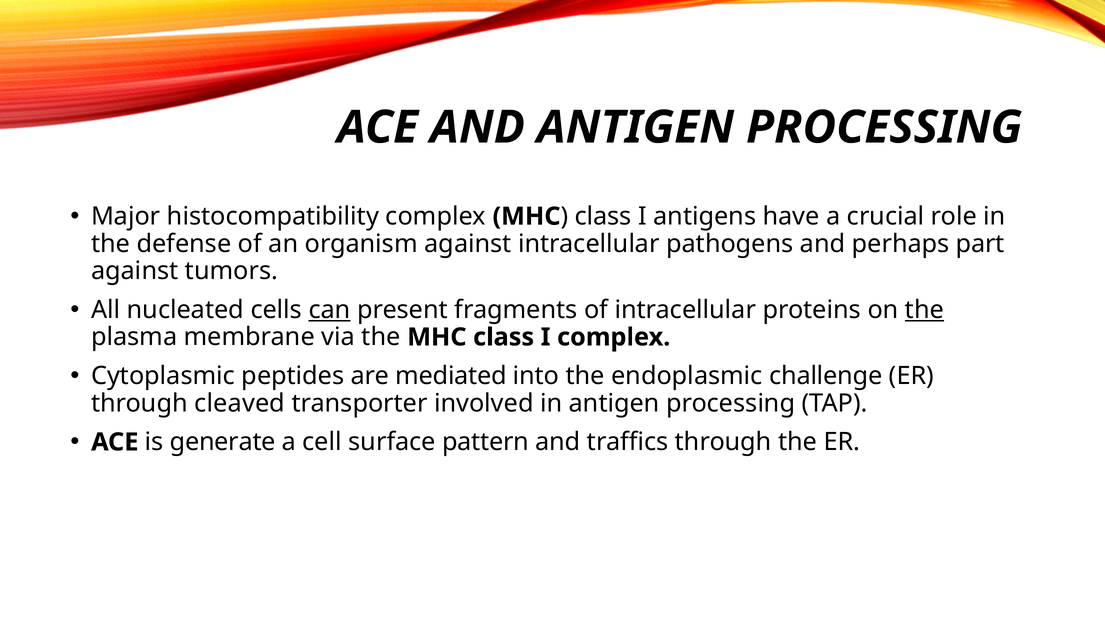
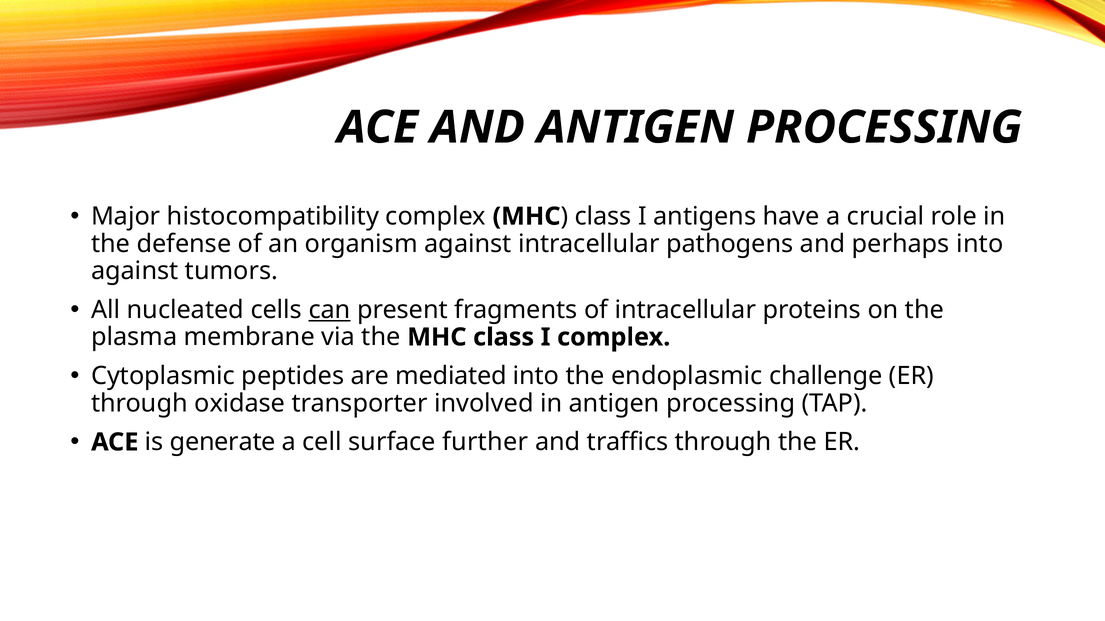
perhaps part: part -> into
the at (924, 310) underline: present -> none
cleaved: cleaved -> oxidase
pattern: pattern -> further
